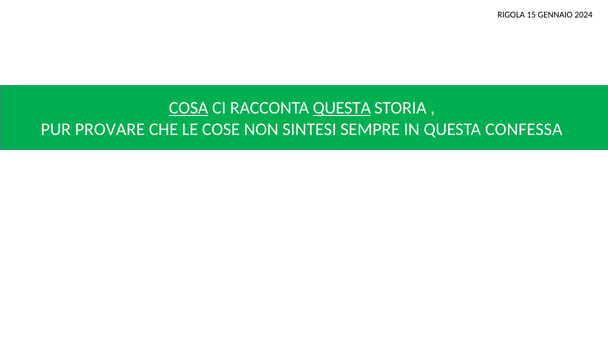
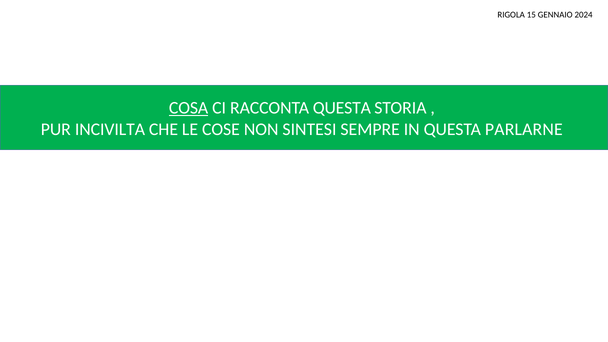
QUESTA at (342, 108) underline: present -> none
PROVARE: PROVARE -> INCIVILTA
CONFESSA: CONFESSA -> PARLARNE
